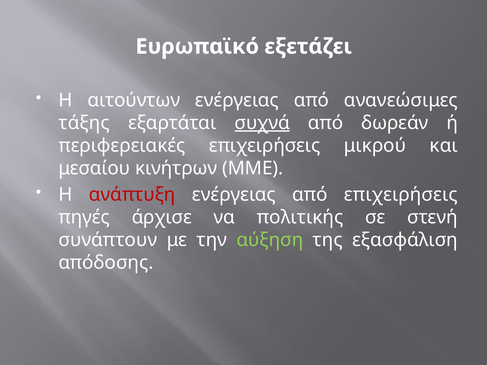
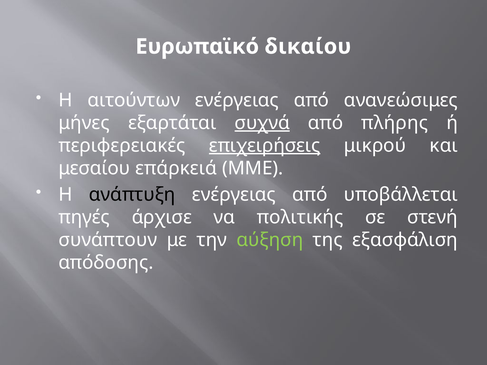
εξετάζει: εξετάζει -> δικαίου
τάξης: τάξης -> μήνες
δωρεάν: δωρεάν -> πλήρης
επιχειρήσεις at (265, 146) underline: none -> present
κινήτρων: κινήτρων -> επάρκειά
ανάπτυξη colour: red -> black
από επιχειρήσεις: επιχειρήσεις -> υποβάλλεται
